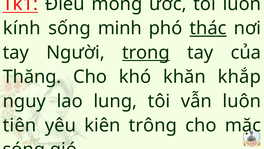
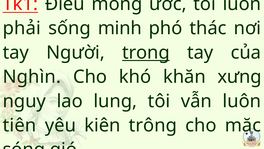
kính: kính -> phải
thác underline: present -> none
Thăng: Thăng -> Nghìn
khắp: khắp -> xưng
